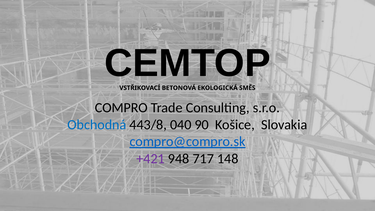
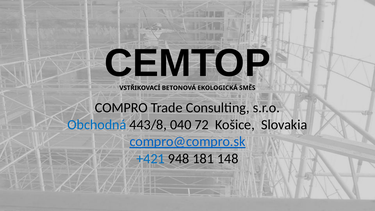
90: 90 -> 72
+421 colour: purple -> blue
717: 717 -> 181
